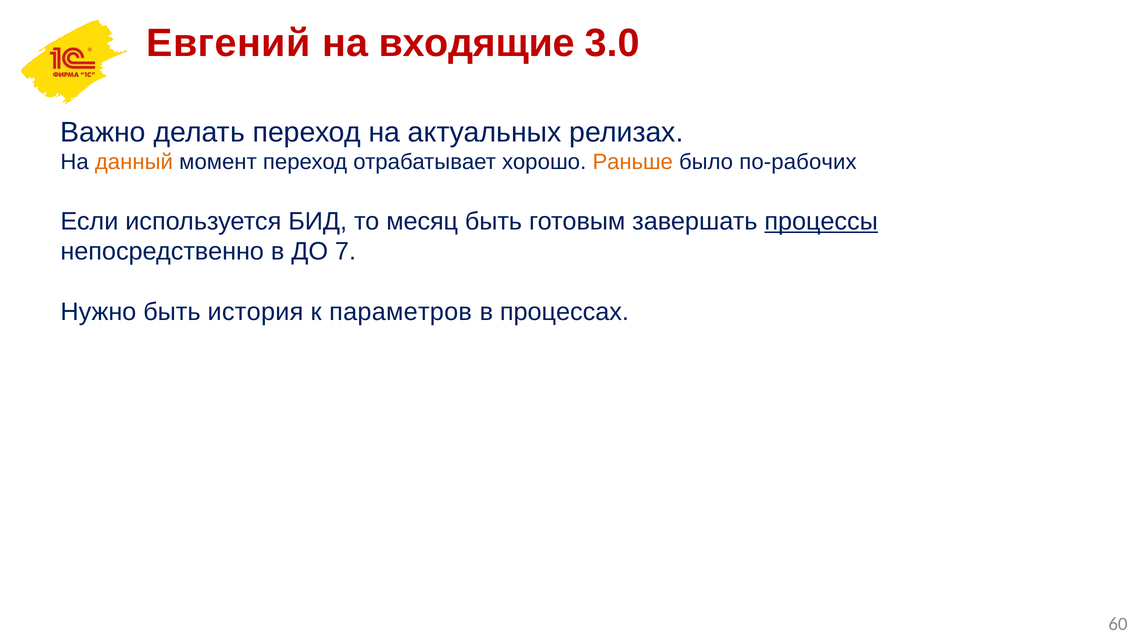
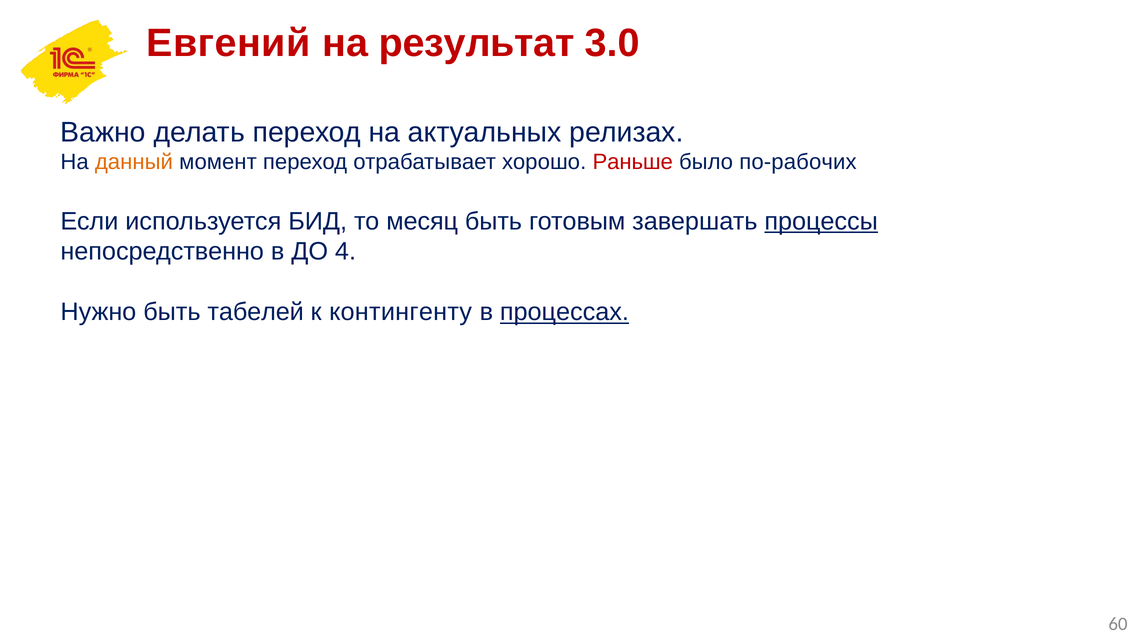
входящие: входящие -> результат
Раньше colour: orange -> red
7: 7 -> 4
история: история -> табелей
параметров: параметров -> контингенту
процессах underline: none -> present
